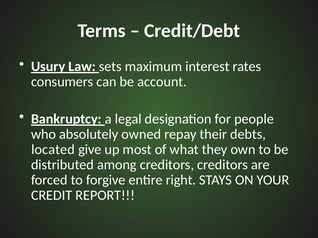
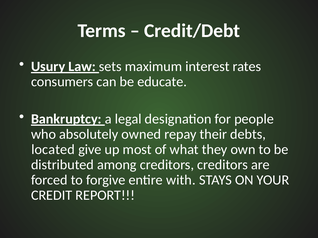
account: account -> educate
right: right -> with
